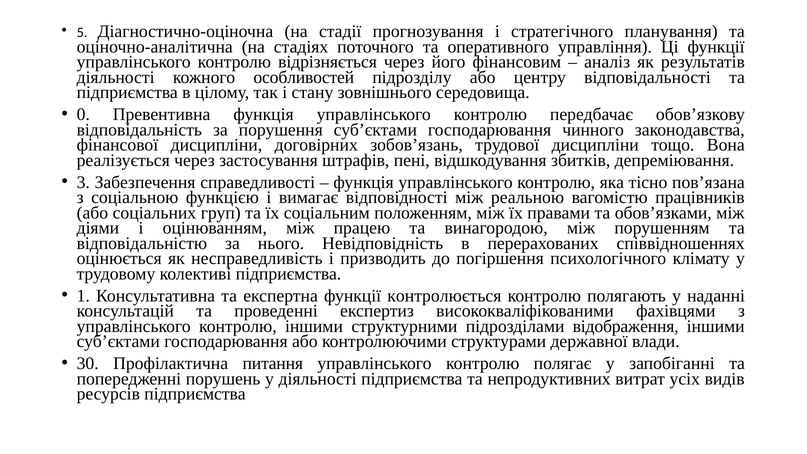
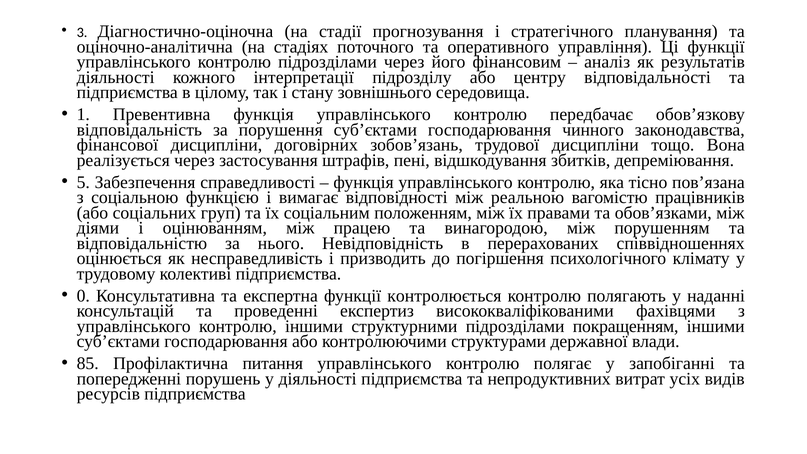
5: 5 -> 3
контролю відрізняється: відрізняється -> підрозділами
особливостей: особливостей -> інтерпретації
0: 0 -> 1
3: 3 -> 5
1: 1 -> 0
відображення: відображення -> покращенням
30: 30 -> 85
